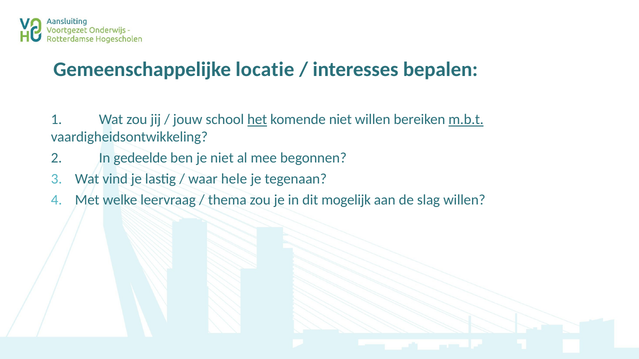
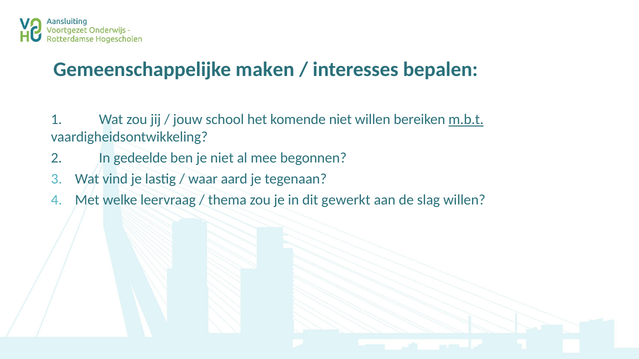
locatie: locatie -> maken
het underline: present -> none
hele: hele -> aard
mogelijk: mogelijk -> gewerkt
